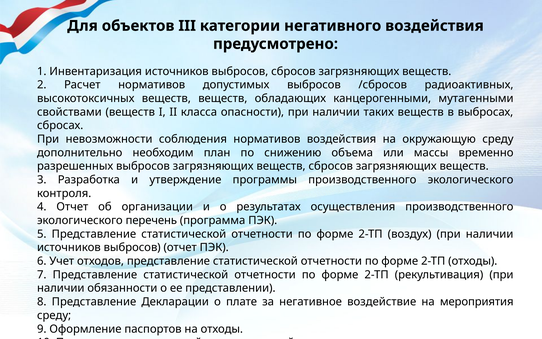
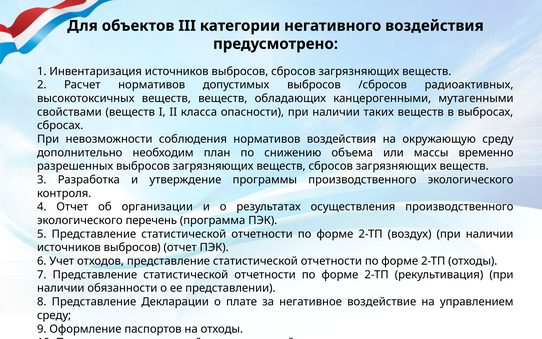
мероприятия: мероприятия -> управлением
